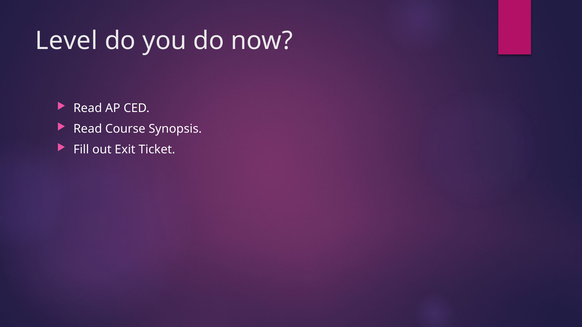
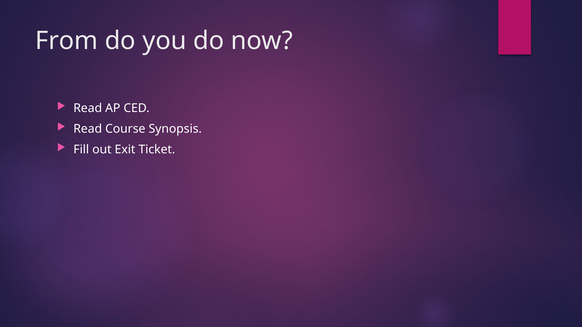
Level: Level -> From
